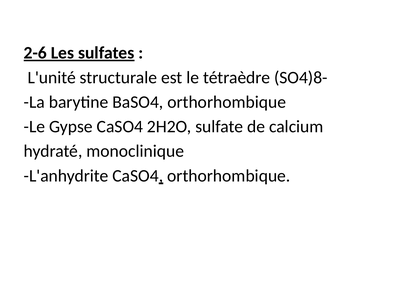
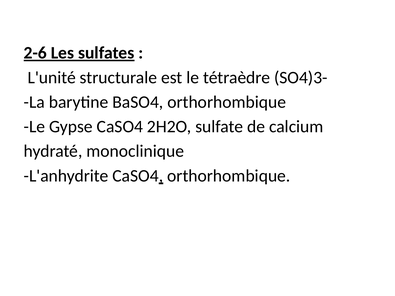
SO4)8-: SO4)8- -> SO4)3-
